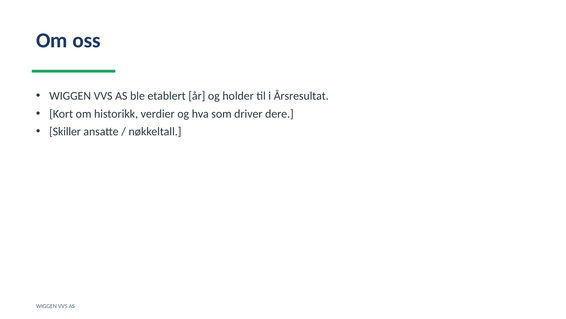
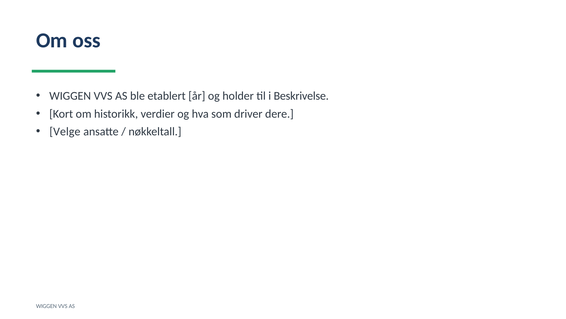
Årsresultat: Årsresultat -> Beskrivelse
Skiller: Skiller -> Velge
